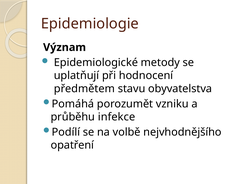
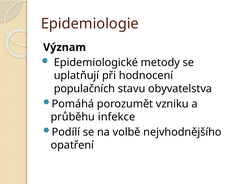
předmětem: předmětem -> populačních
